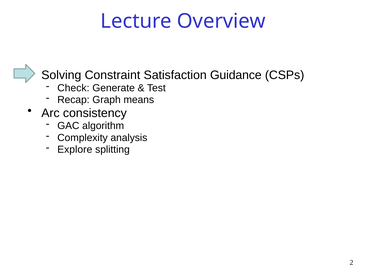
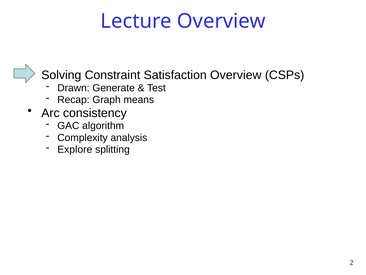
Satisfaction Guidance: Guidance -> Overview
Check: Check -> Drawn
